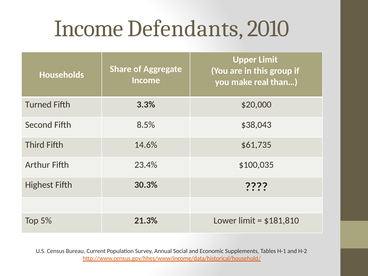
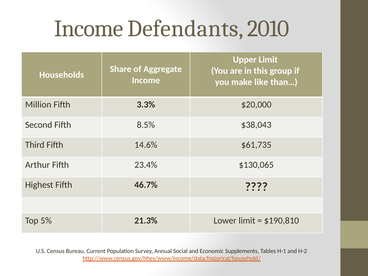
real: real -> like
Turned: Turned -> Million
$100,035: $100,035 -> $130,065
30.3%: 30.3% -> 46.7%
$181,810: $181,810 -> $190,810
